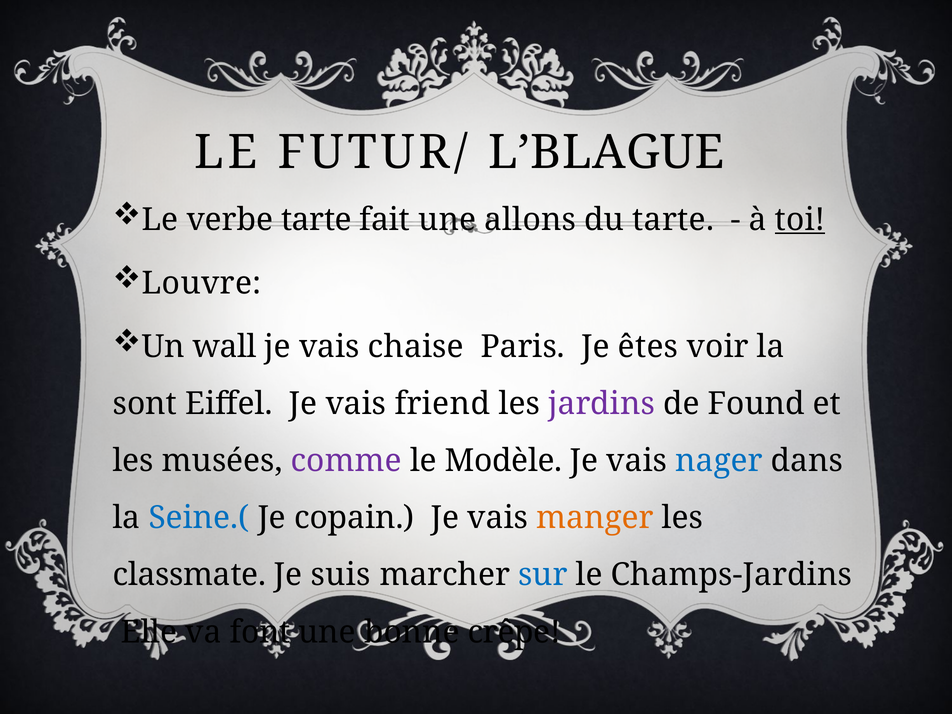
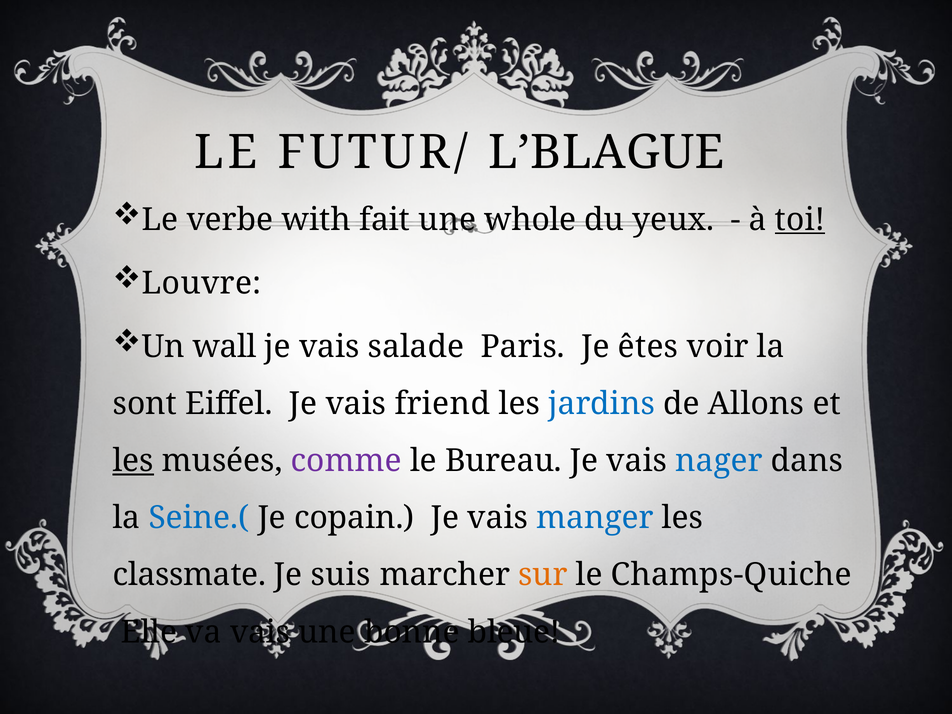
verbe tarte: tarte -> with
allons: allons -> whole
du tarte: tarte -> yeux
chaise: chaise -> salade
jardins colour: purple -> blue
Found: Found -> Allons
les at (133, 461) underline: none -> present
Modèle: Modèle -> Bureau
manger colour: orange -> blue
sur colour: blue -> orange
Champs-Jardins: Champs-Jardins -> Champs-Quiche
va font: font -> vais
crêpe: crêpe -> bleue
